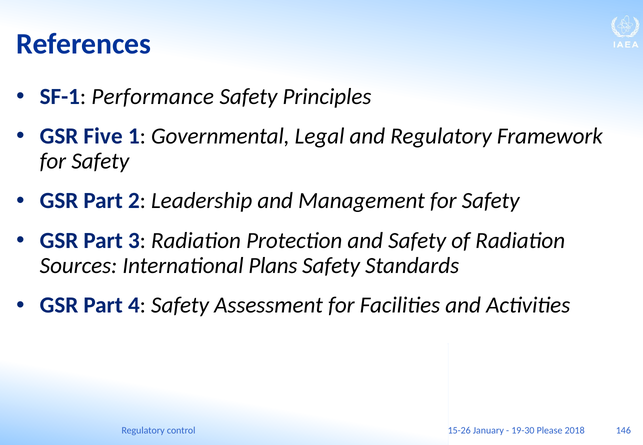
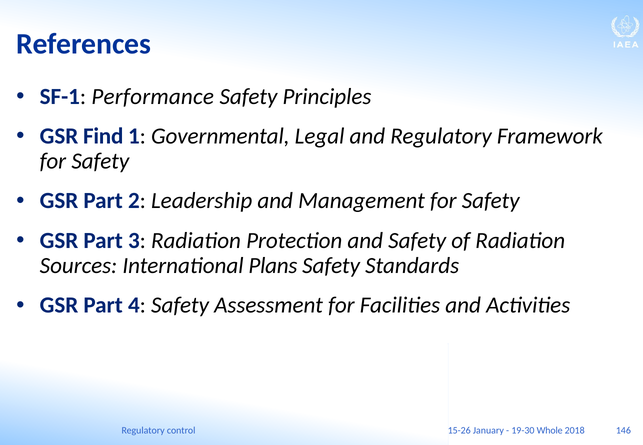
Five: Five -> Find
Please: Please -> Whole
